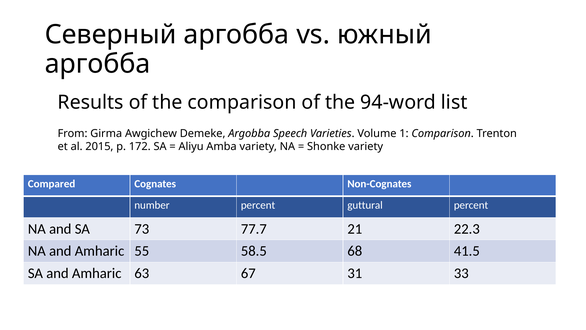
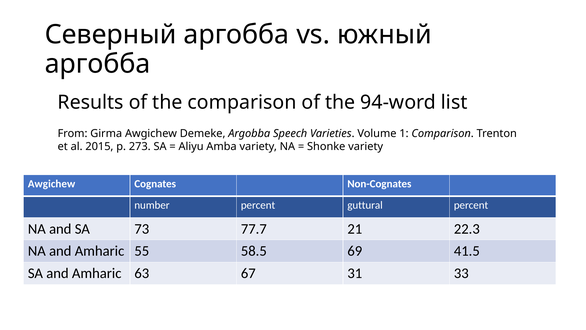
172: 172 -> 273
Compared at (52, 184): Compared -> Awgichew
68: 68 -> 69
